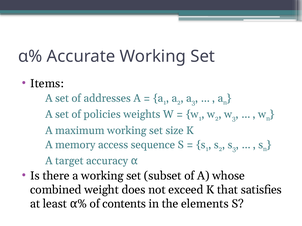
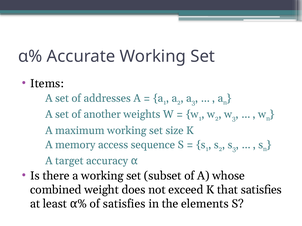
policies: policies -> another
of contents: contents -> satisfies
